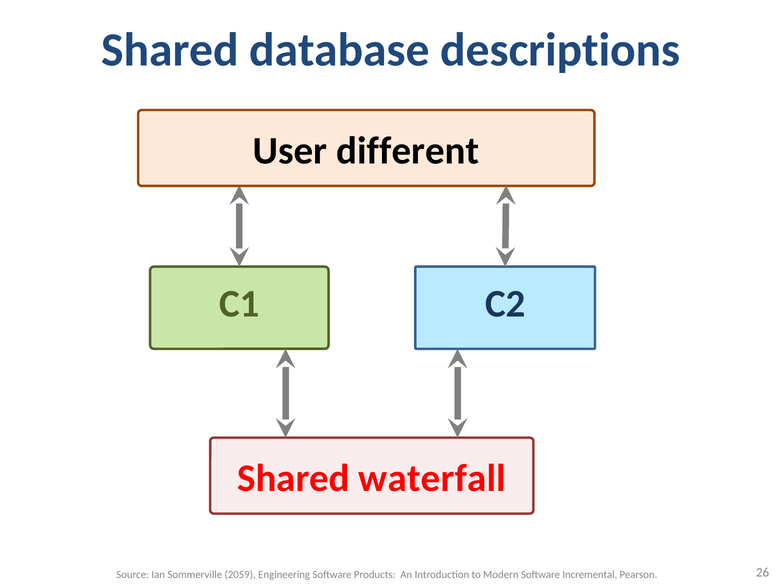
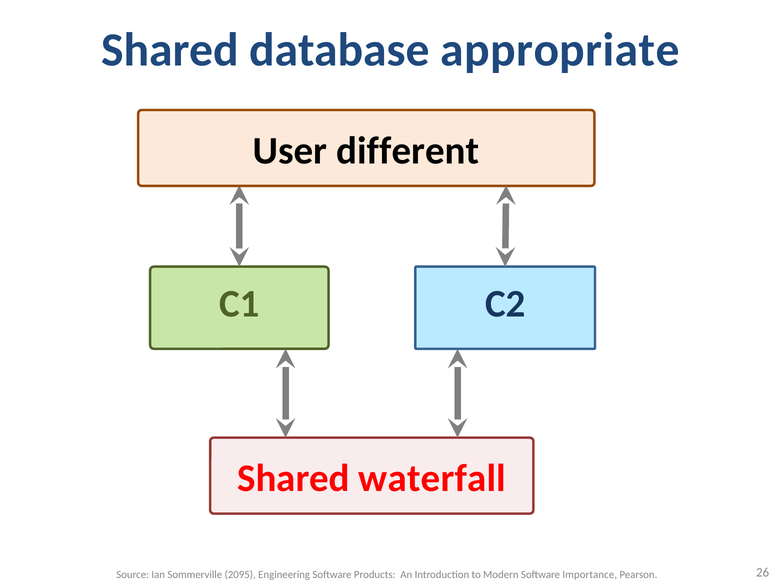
descriptions: descriptions -> appropriate
2059: 2059 -> 2095
Incremental: Incremental -> Importance
